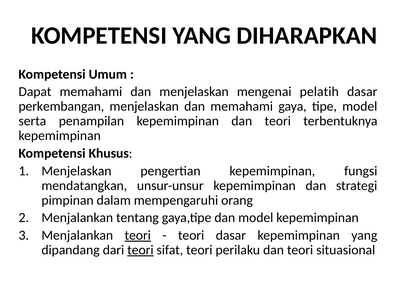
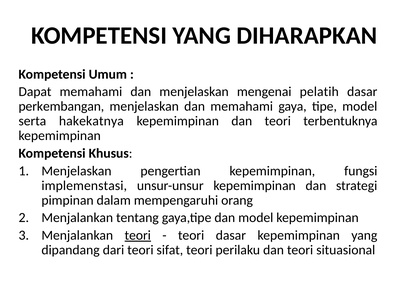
penampilan: penampilan -> hakekatnya
mendatangkan: mendatangkan -> implemenstasi
teori at (140, 250) underline: present -> none
